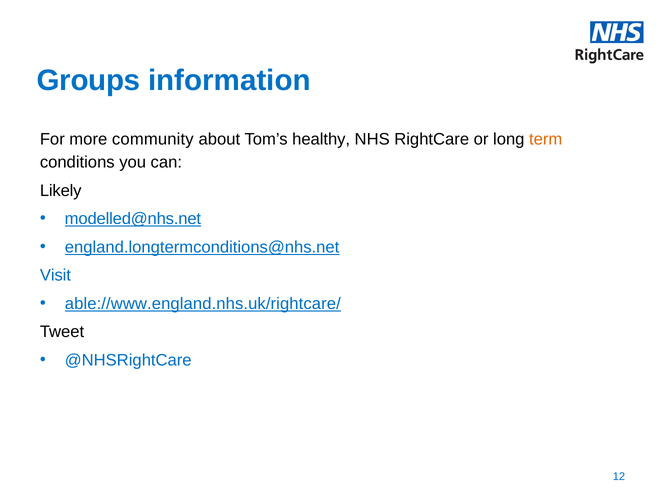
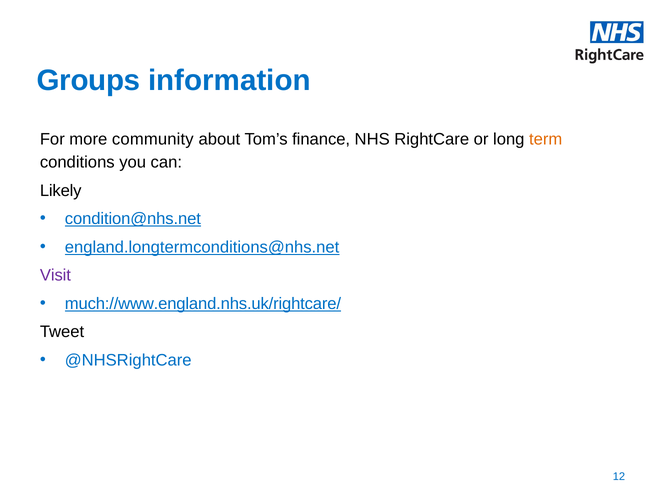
healthy: healthy -> finance
modelled@nhs.net: modelled@nhs.net -> condition@nhs.net
Visit colour: blue -> purple
able://www.england.nhs.uk/rightcare/: able://www.england.nhs.uk/rightcare/ -> much://www.england.nhs.uk/rightcare/
